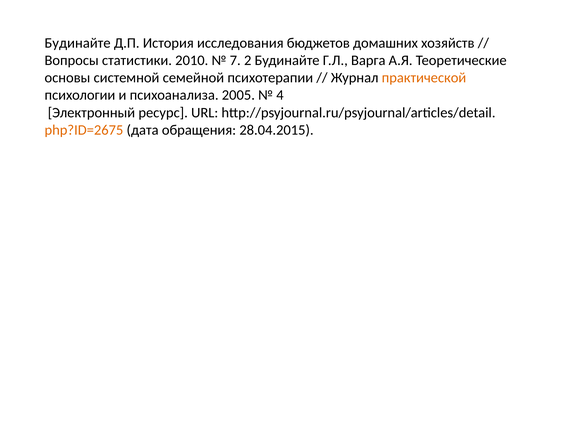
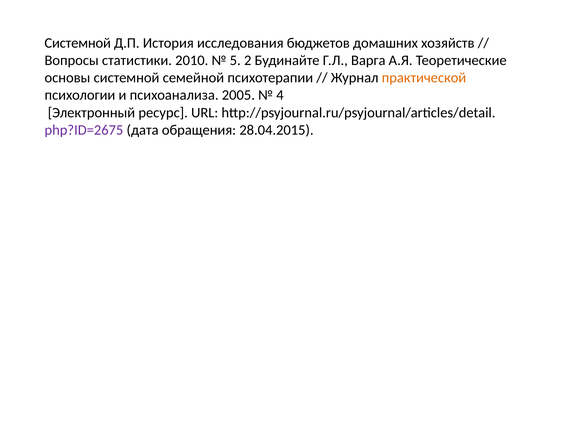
Будинайте at (78, 43): Будинайте -> Системной
7: 7 -> 5
php?ID=2675 colour: orange -> purple
